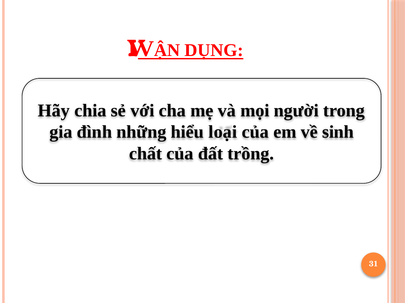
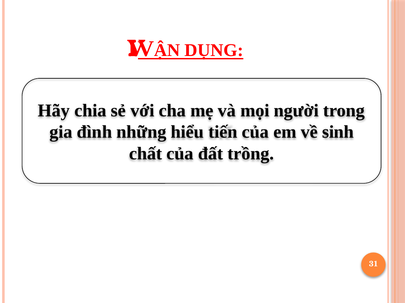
loại: loại -> tiến
